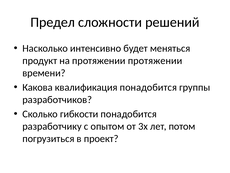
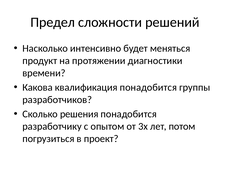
протяжении протяжении: протяжении -> диагностики
гибкости: гибкости -> решения
